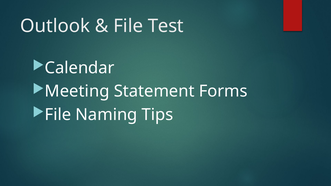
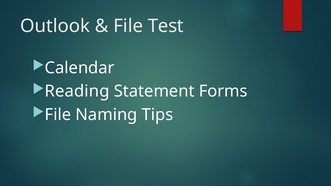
Meeting: Meeting -> Reading
